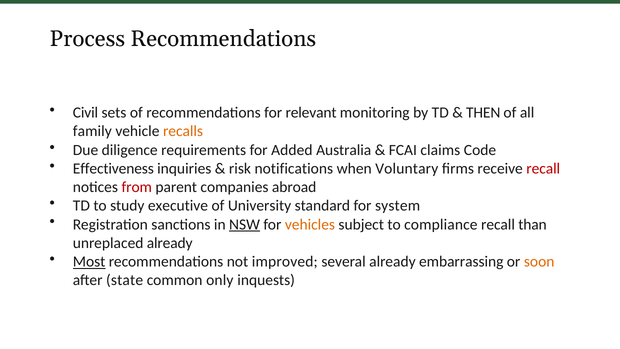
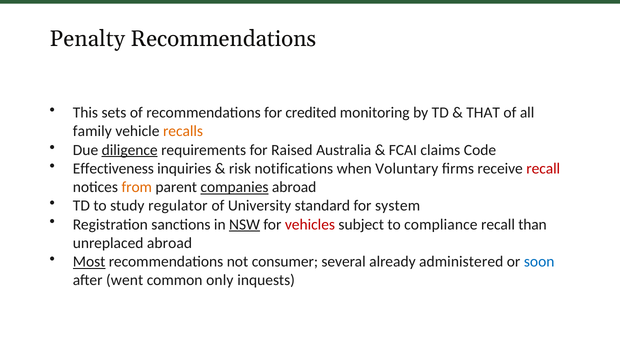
Process: Process -> Penalty
Civil: Civil -> This
relevant: relevant -> credited
THEN: THEN -> THAT
diligence underline: none -> present
Added: Added -> Raised
from colour: red -> orange
companies underline: none -> present
executive: executive -> regulator
vehicles colour: orange -> red
unreplaced already: already -> abroad
improved: improved -> consumer
embarrassing: embarrassing -> administered
soon colour: orange -> blue
state: state -> went
